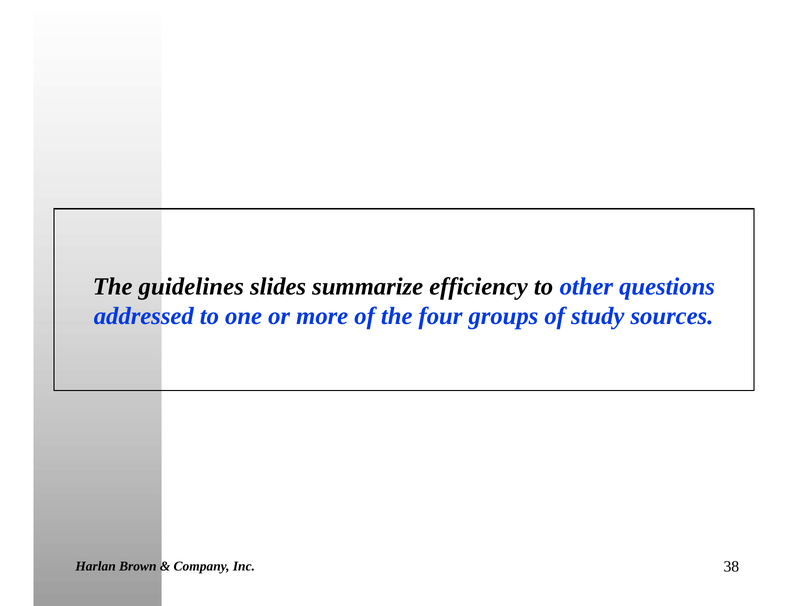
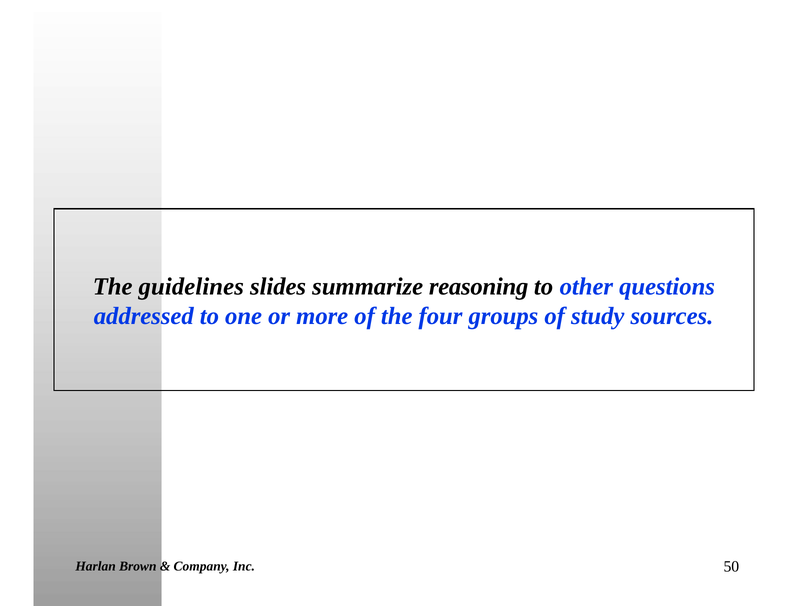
efficiency: efficiency -> reasoning
38: 38 -> 50
